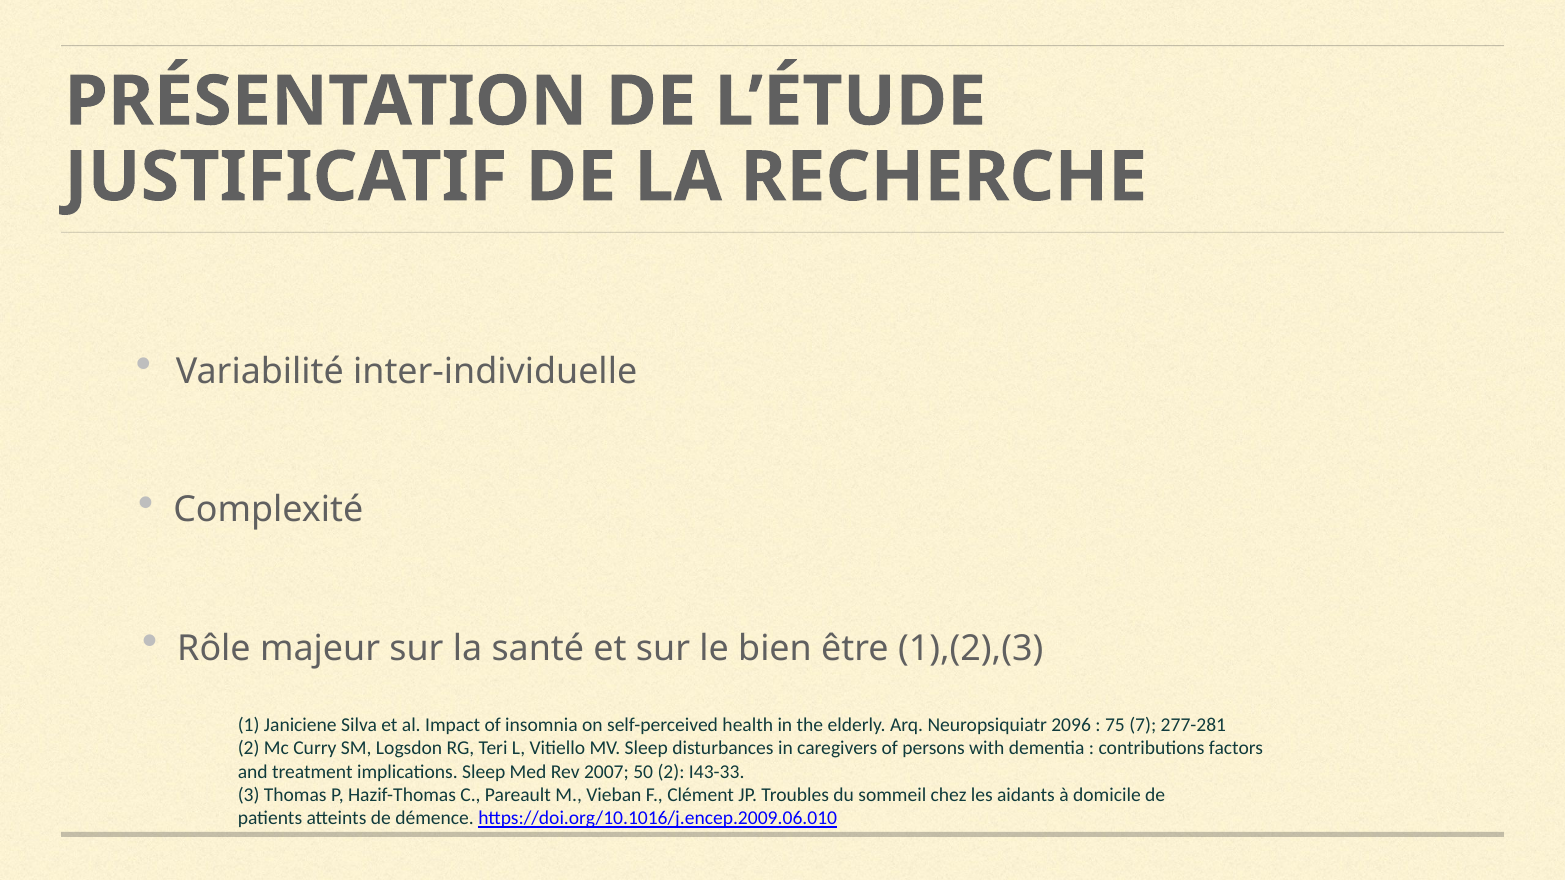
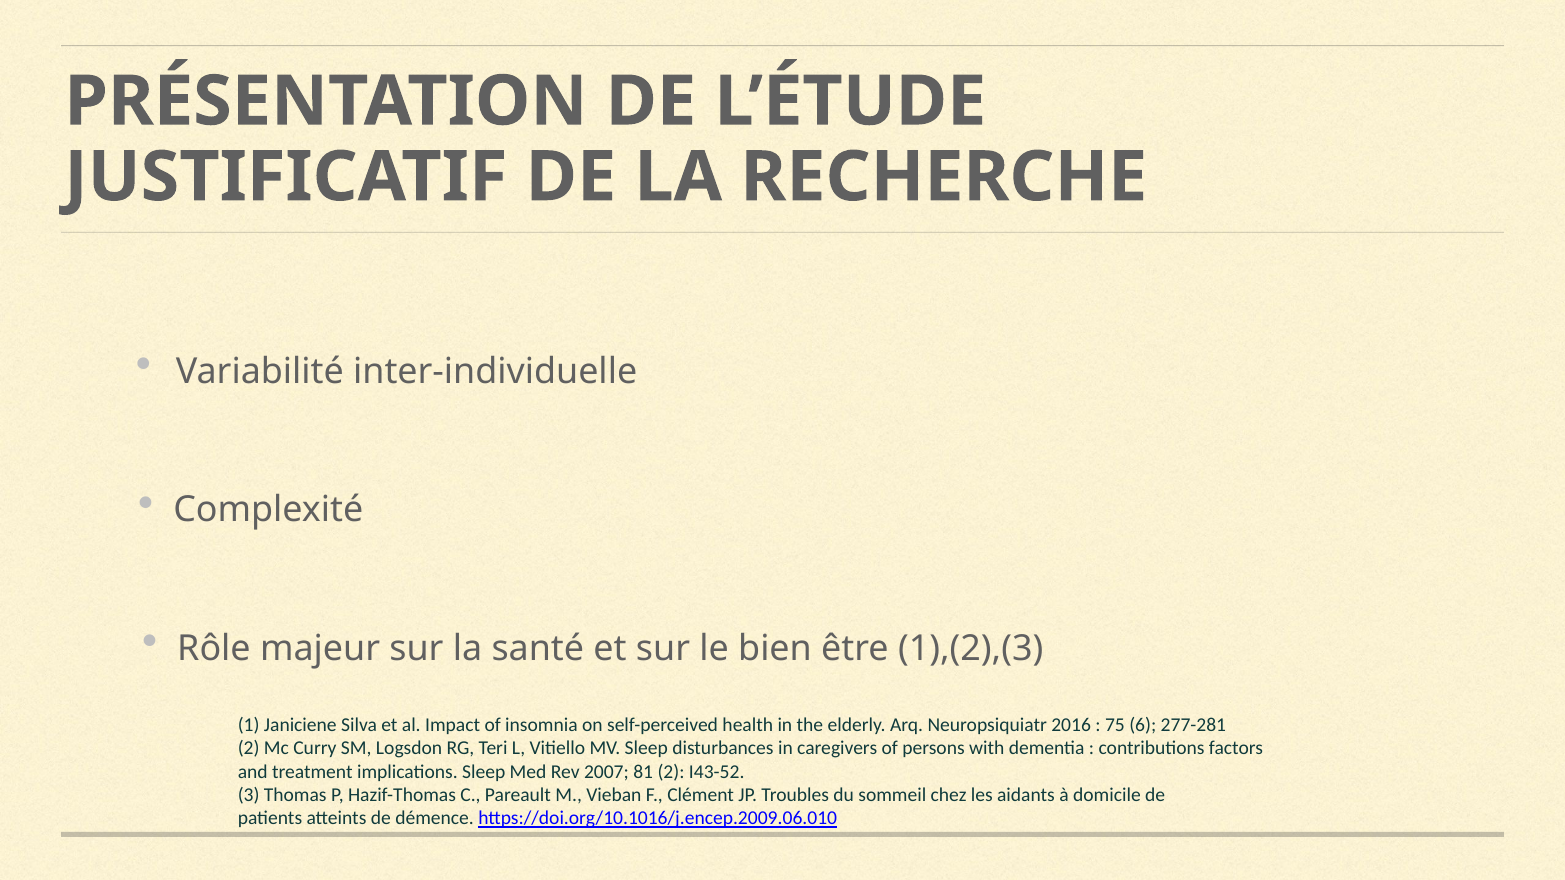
2096: 2096 -> 2016
7: 7 -> 6
50: 50 -> 81
I43-33: I43-33 -> I43-52
